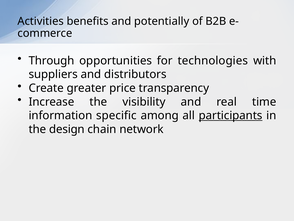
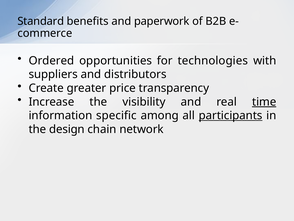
Activities: Activities -> Standard
potentially: potentially -> paperwork
Through: Through -> Ordered
time underline: none -> present
